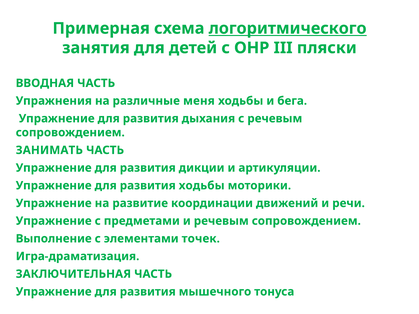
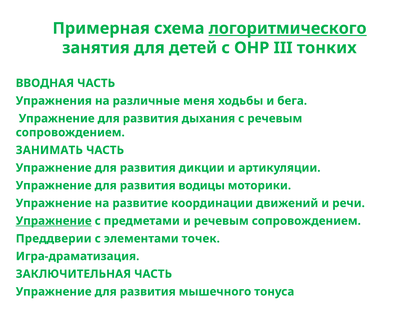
пляски: пляски -> тонких
развития ходьбы: ходьбы -> водицы
Упражнение at (54, 221) underline: none -> present
Выполнение: Выполнение -> Преддверии
